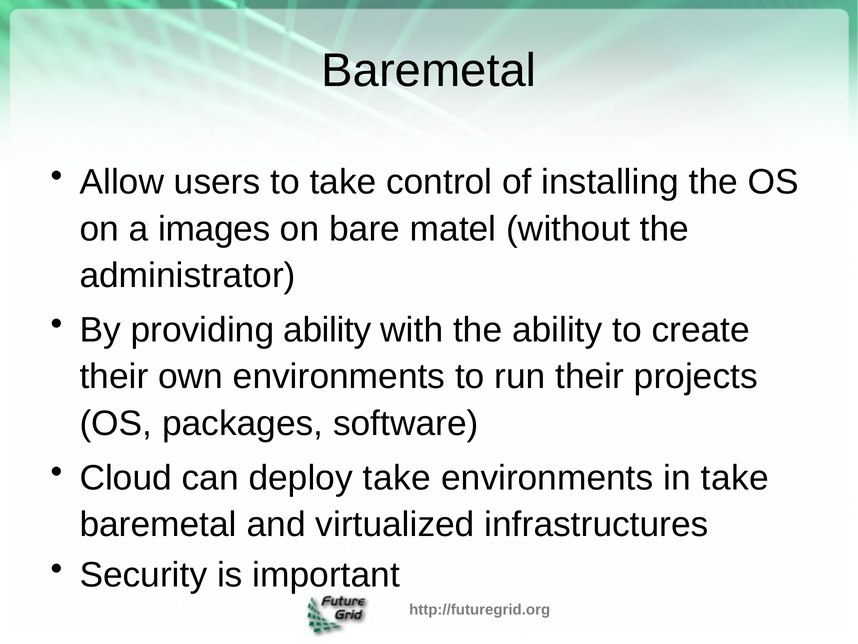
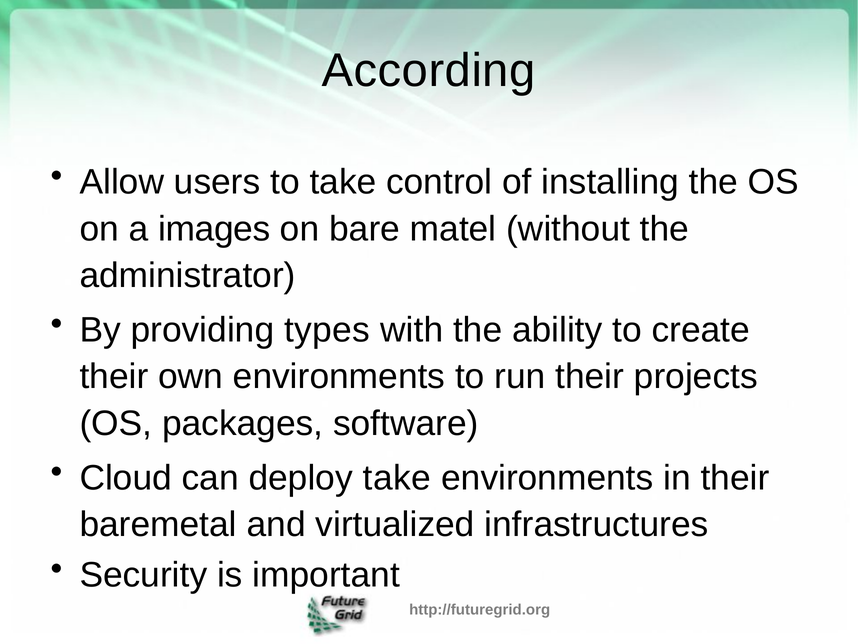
Baremetal at (429, 71): Baremetal -> According
providing ability: ability -> types
in take: take -> their
